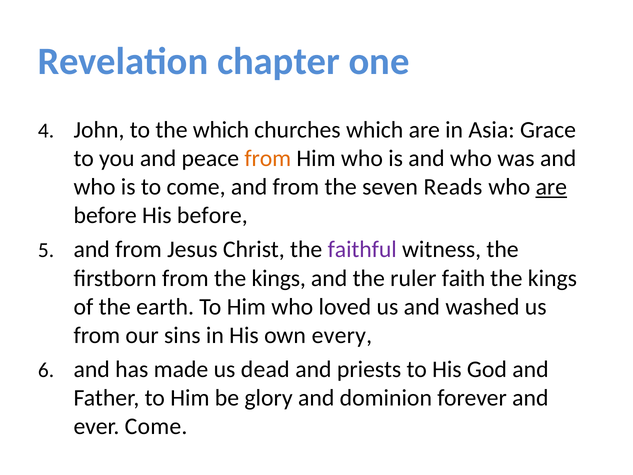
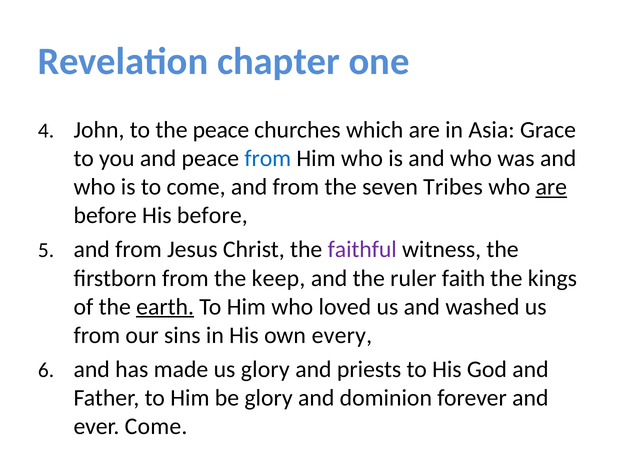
the which: which -> peace
from at (268, 158) colour: orange -> blue
Reads: Reads -> Tribes
from the kings: kings -> keep
earth underline: none -> present
us dead: dead -> glory
